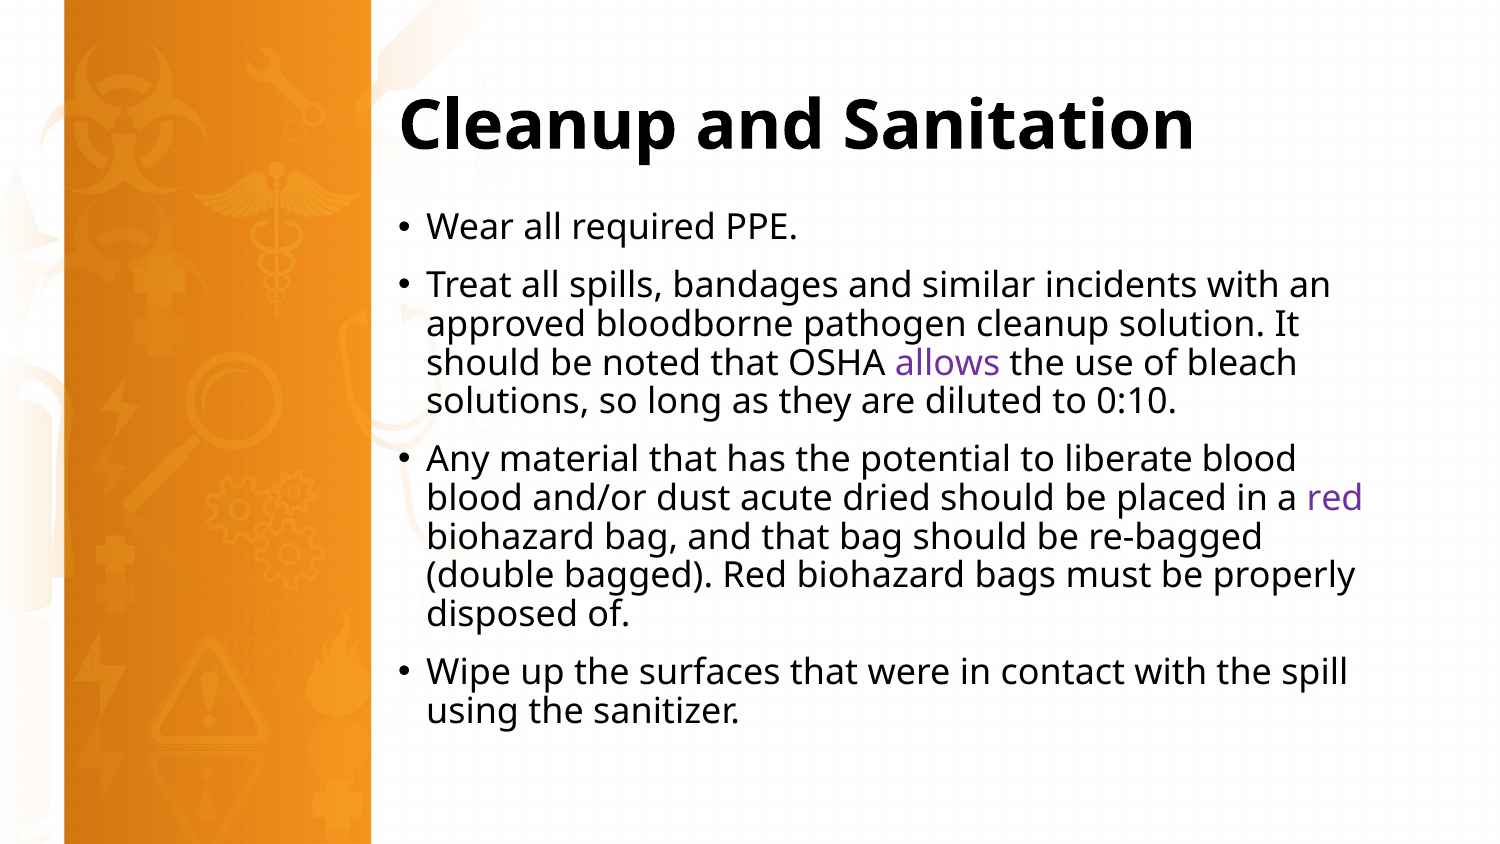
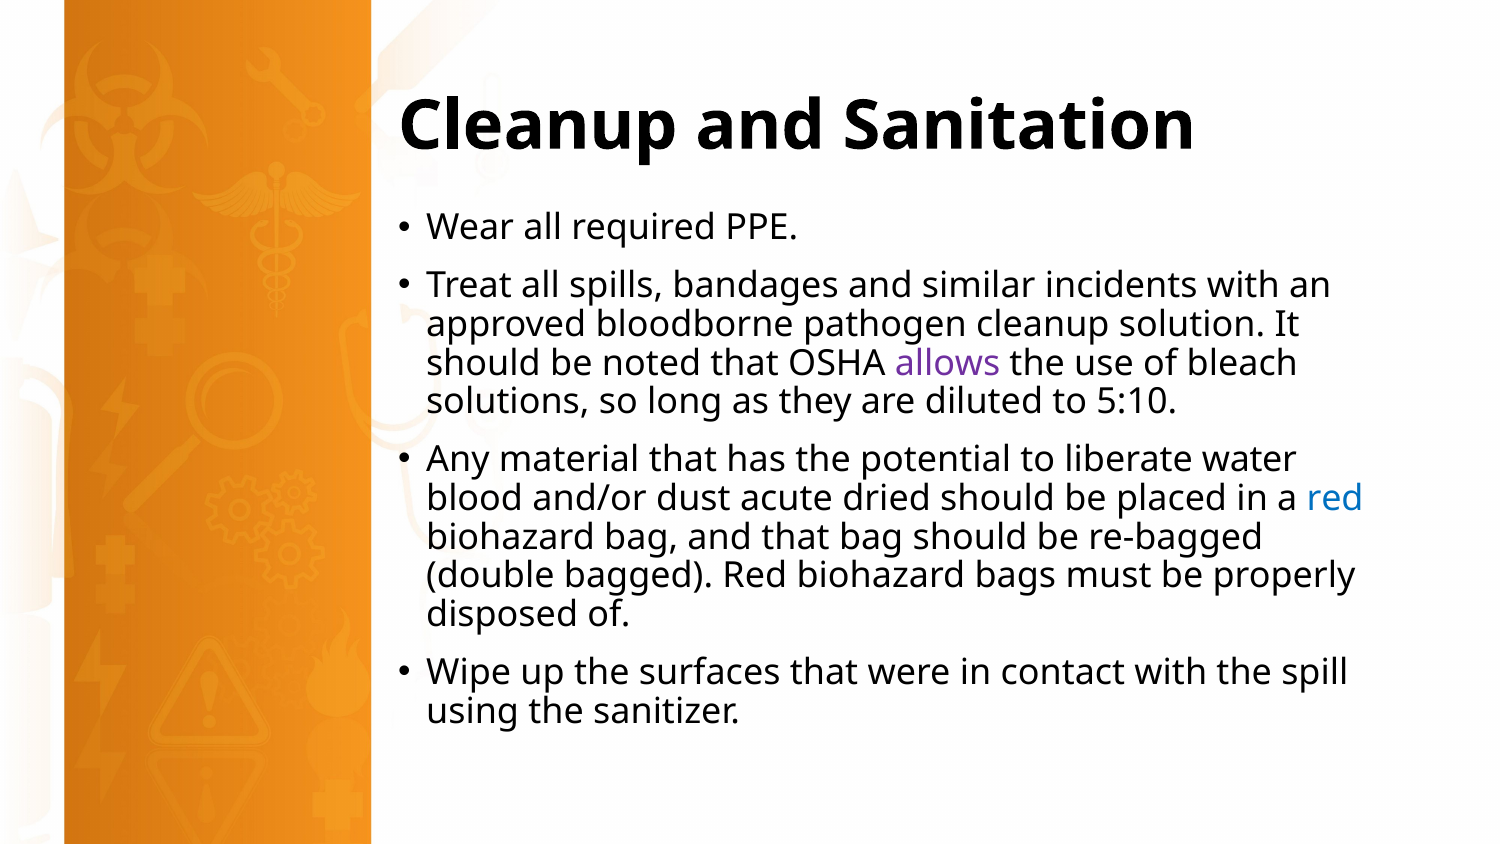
0:10: 0:10 -> 5:10
liberate blood: blood -> water
red at (1335, 498) colour: purple -> blue
